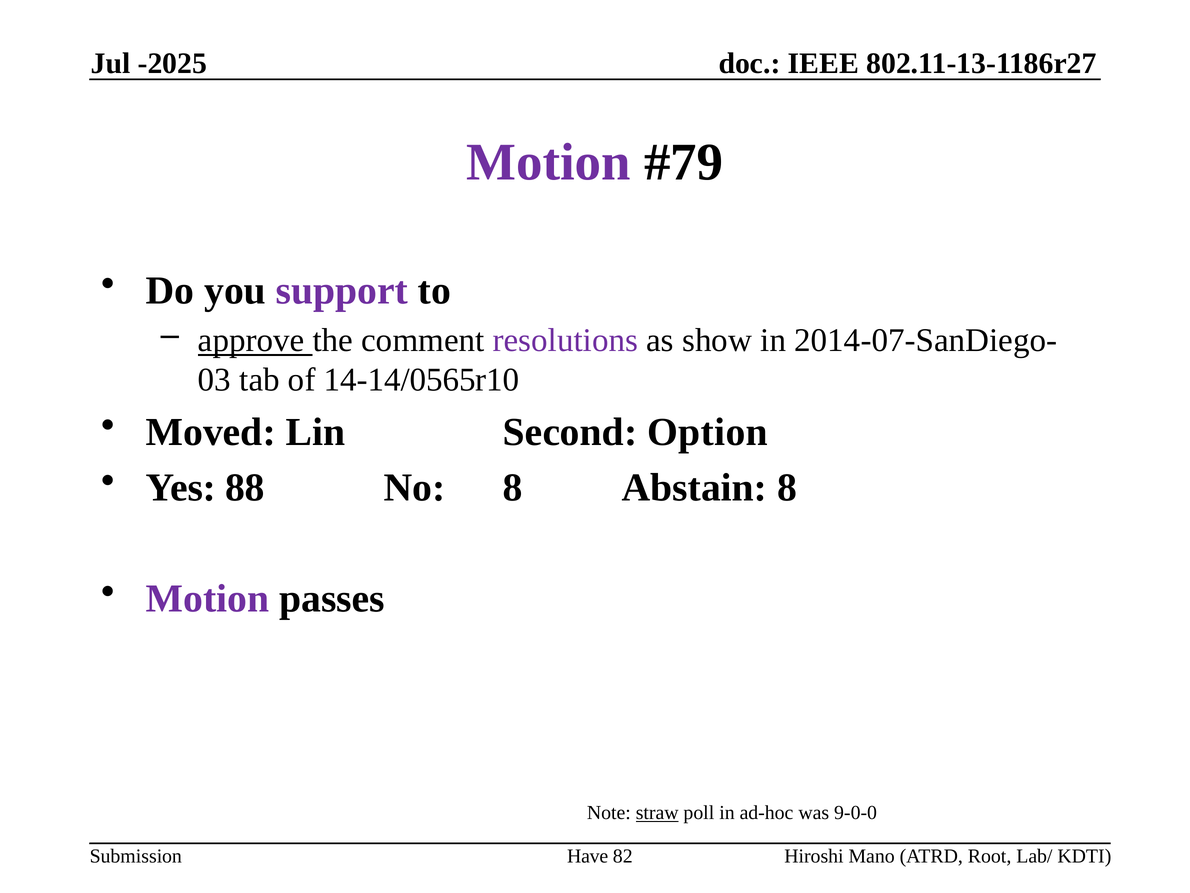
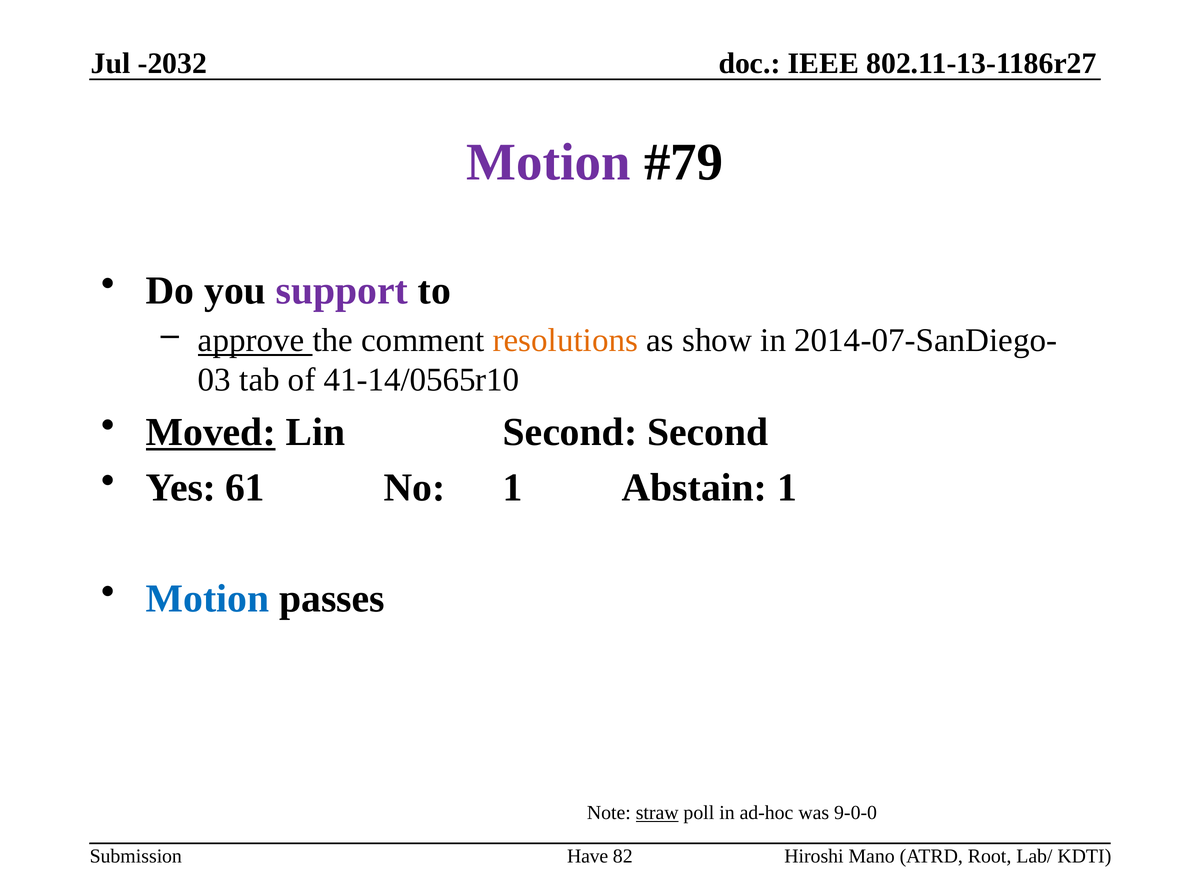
-2025: -2025 -> -2032
resolutions colour: purple -> orange
14-14/0565r10: 14-14/0565r10 -> 41-14/0565r10
Moved underline: none -> present
Second Option: Option -> Second
88: 88 -> 61
No 8: 8 -> 1
Abstain 8: 8 -> 1
Motion at (208, 598) colour: purple -> blue
